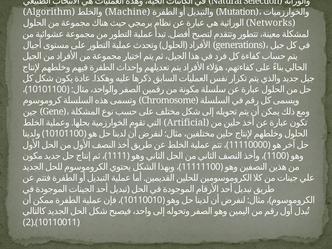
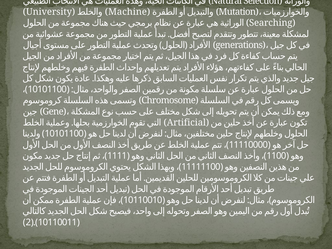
Algorithm: Algorithm -> University
Networks: Networks -> Searching
